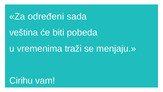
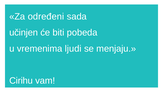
veština: veština -> učinjen
traži: traži -> ljudi
